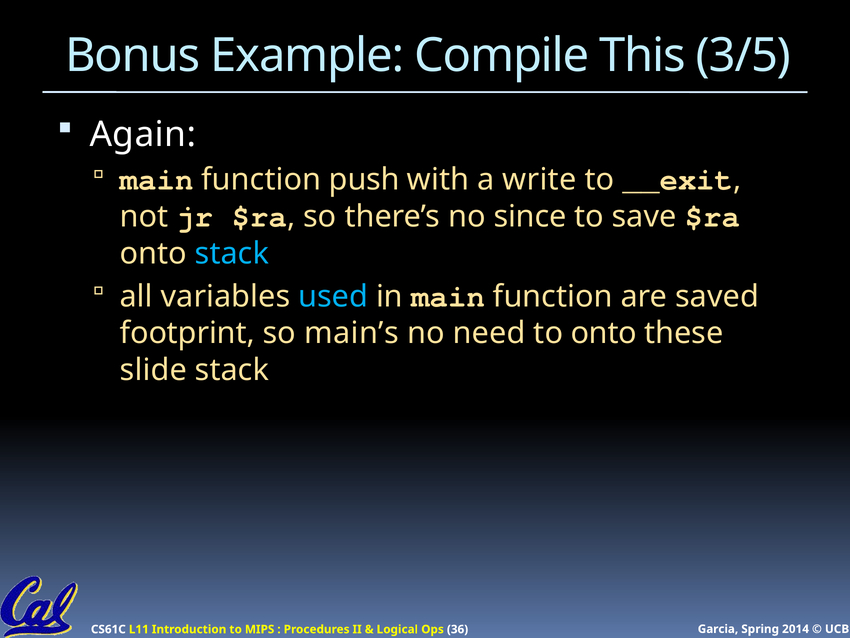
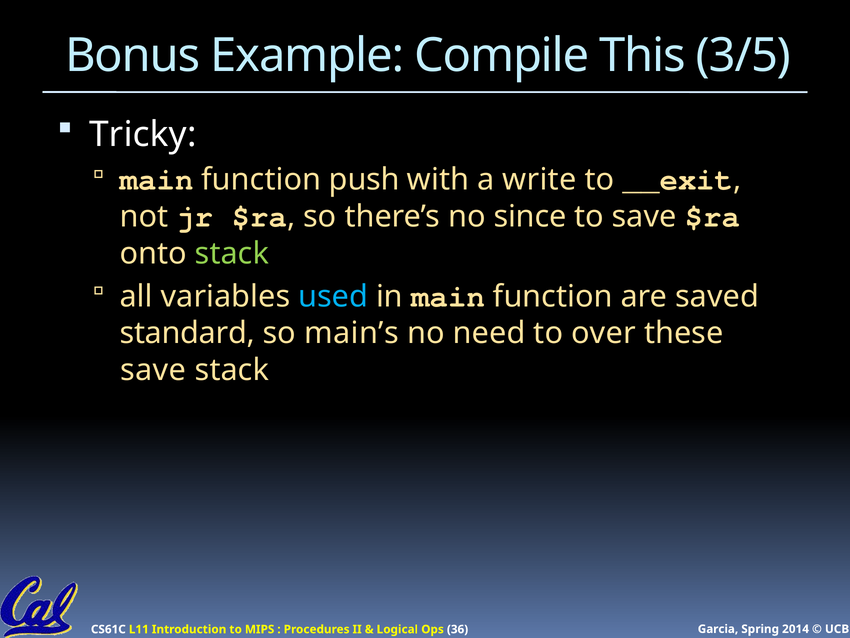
Again: Again -> Tricky
stack at (232, 253) colour: light blue -> light green
footprint: footprint -> standard
to onto: onto -> over
slide at (153, 370): slide -> save
